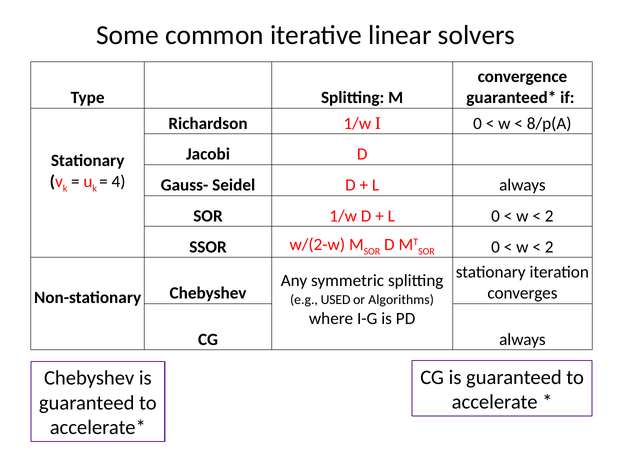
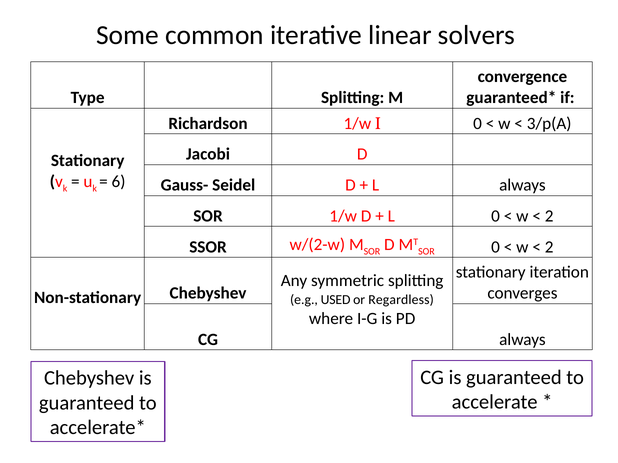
8/p(A: 8/p(A -> 3/p(A
4: 4 -> 6
Algorithms: Algorithms -> Regardless
